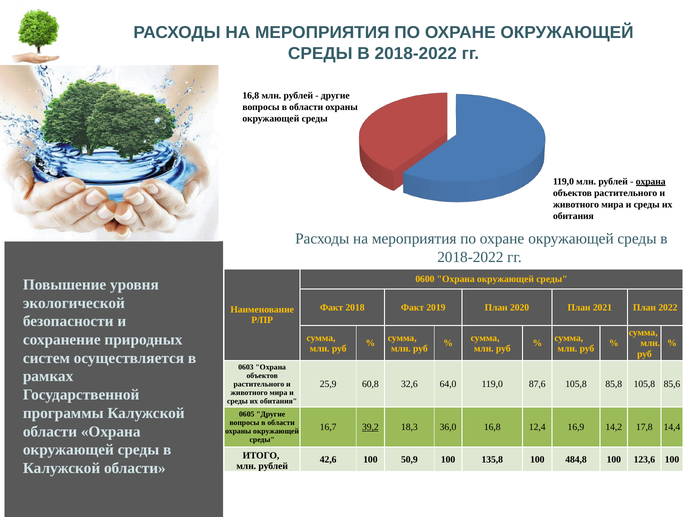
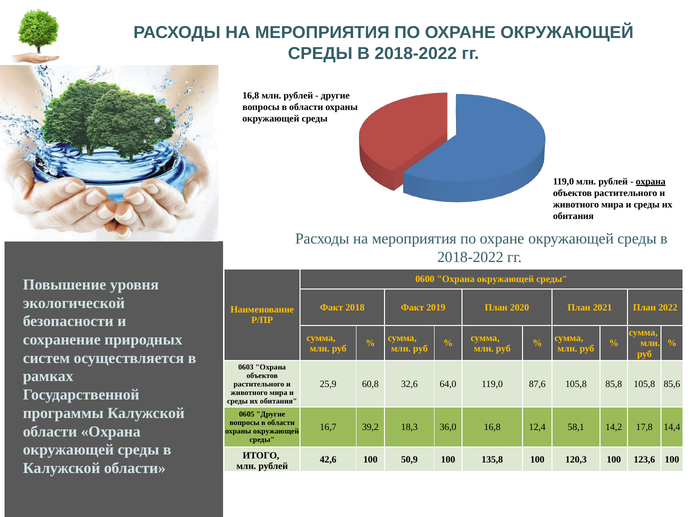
39,2 underline: present -> none
16,9: 16,9 -> 58,1
484,8: 484,8 -> 120,3
